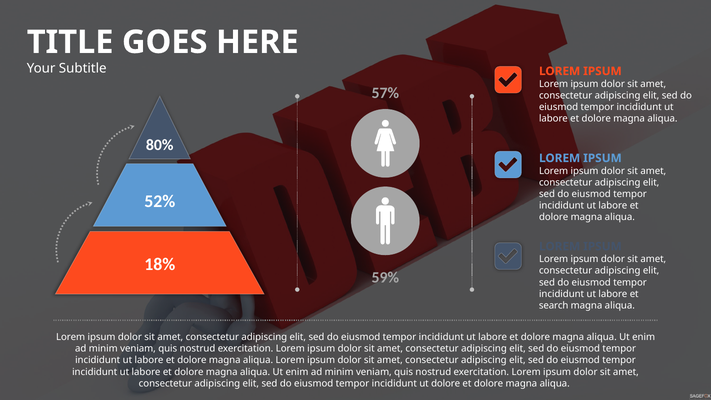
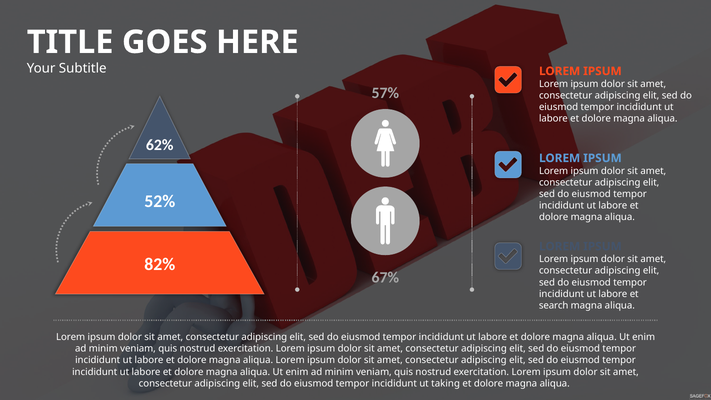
80%: 80% -> 62%
18%: 18% -> 82%
59%: 59% -> 67%
ut dolore: dolore -> taking
